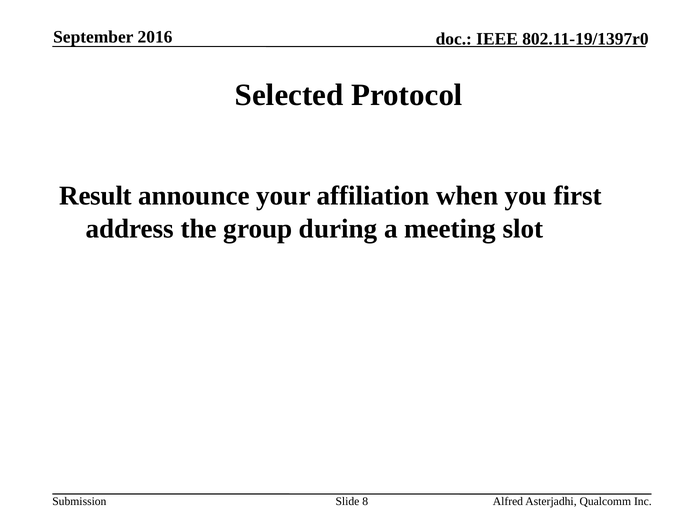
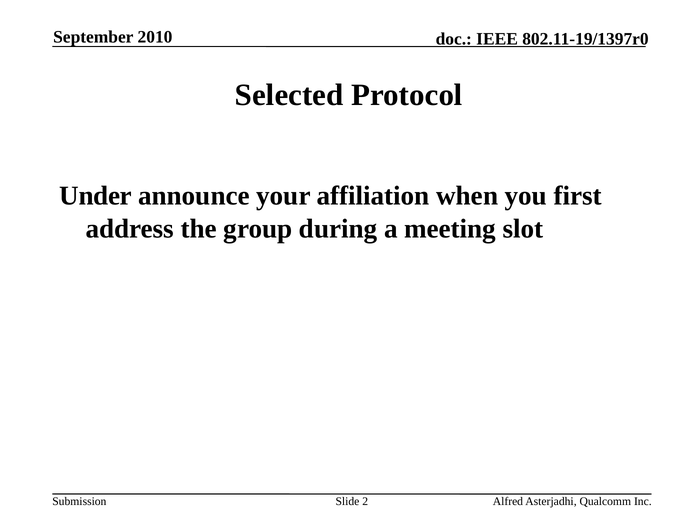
2016: 2016 -> 2010
Result: Result -> Under
8: 8 -> 2
